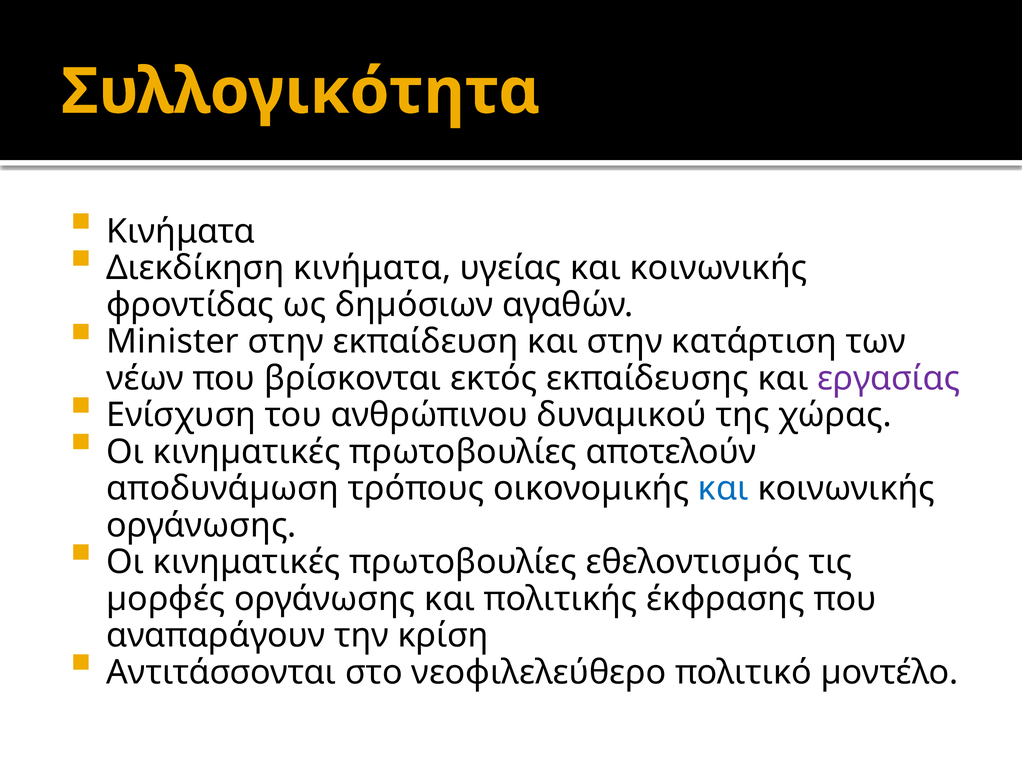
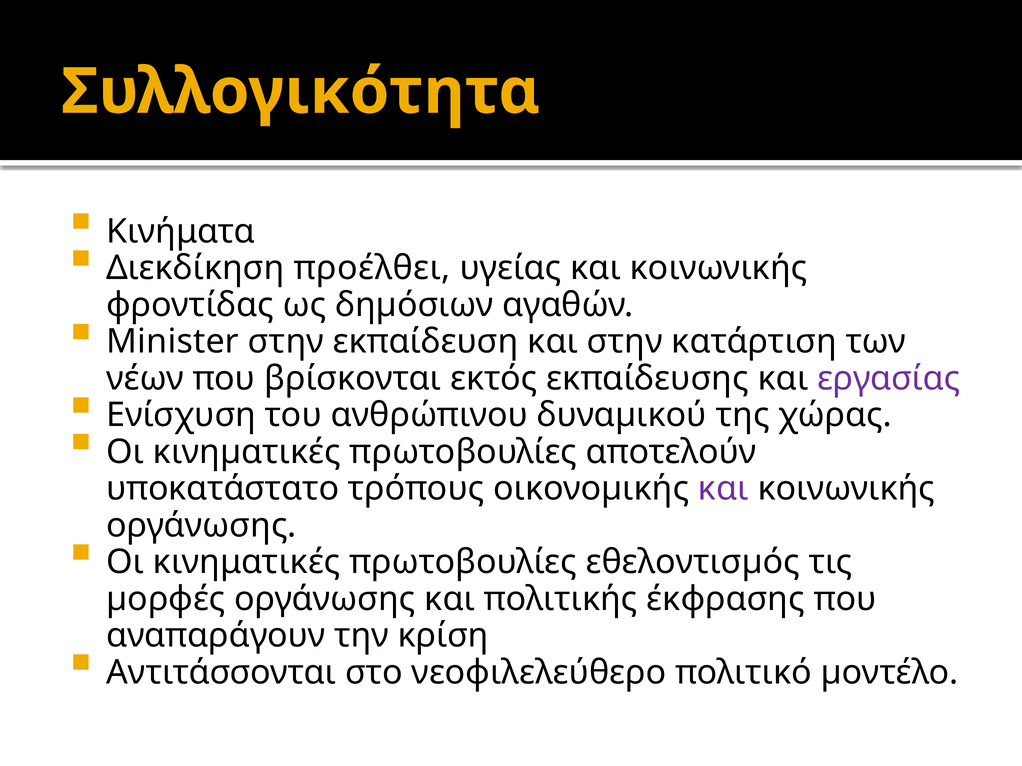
Διεκδίκηση κινήματα: κινήματα -> προέλθει
αποδυνάµωση: αποδυνάµωση -> υποκατάστατο
και at (723, 489) colour: blue -> purple
